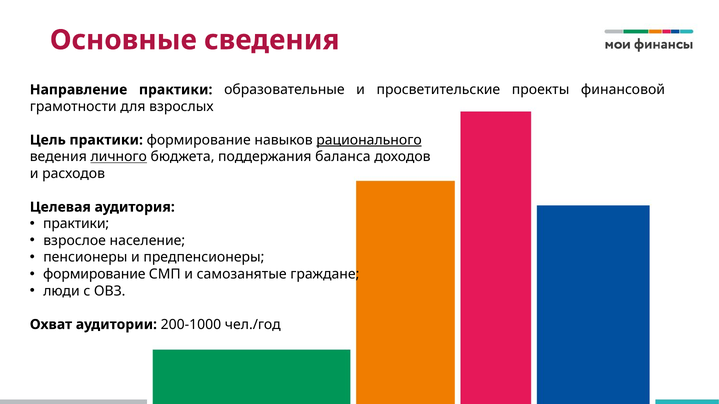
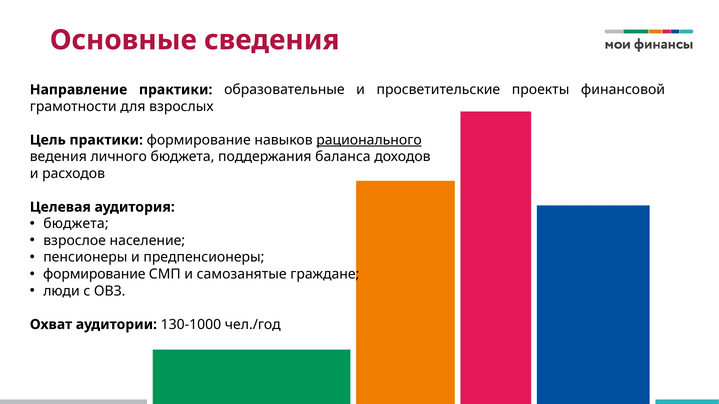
личного underline: present -> none
практики at (76, 224): практики -> бюджета
200-1000: 200-1000 -> 130-1000
